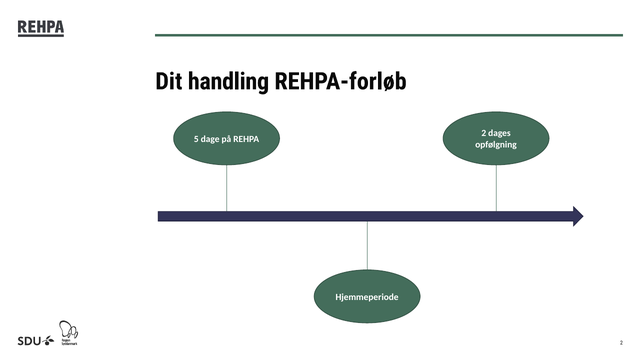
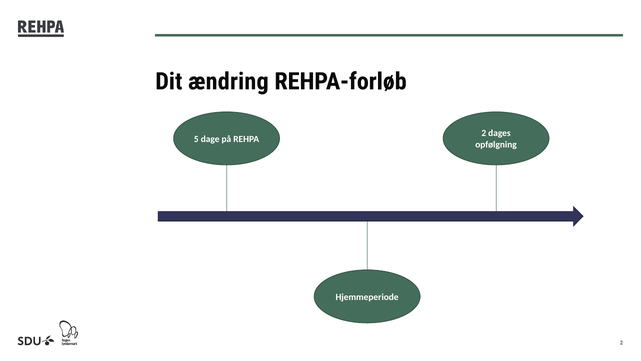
handling: handling -> ændring
